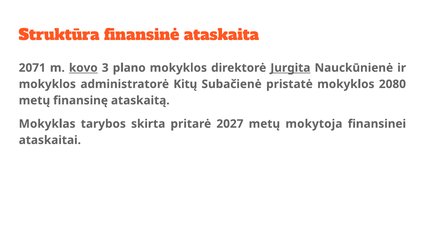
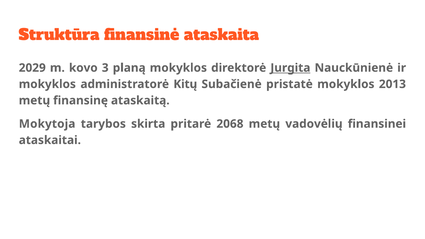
2071: 2071 -> 2029
kovo underline: present -> none
plano: plano -> planą
2080: 2080 -> 2013
Mokyklas: Mokyklas -> Mokytoja
2027: 2027 -> 2068
mokytoja: mokytoja -> vadovėlių
